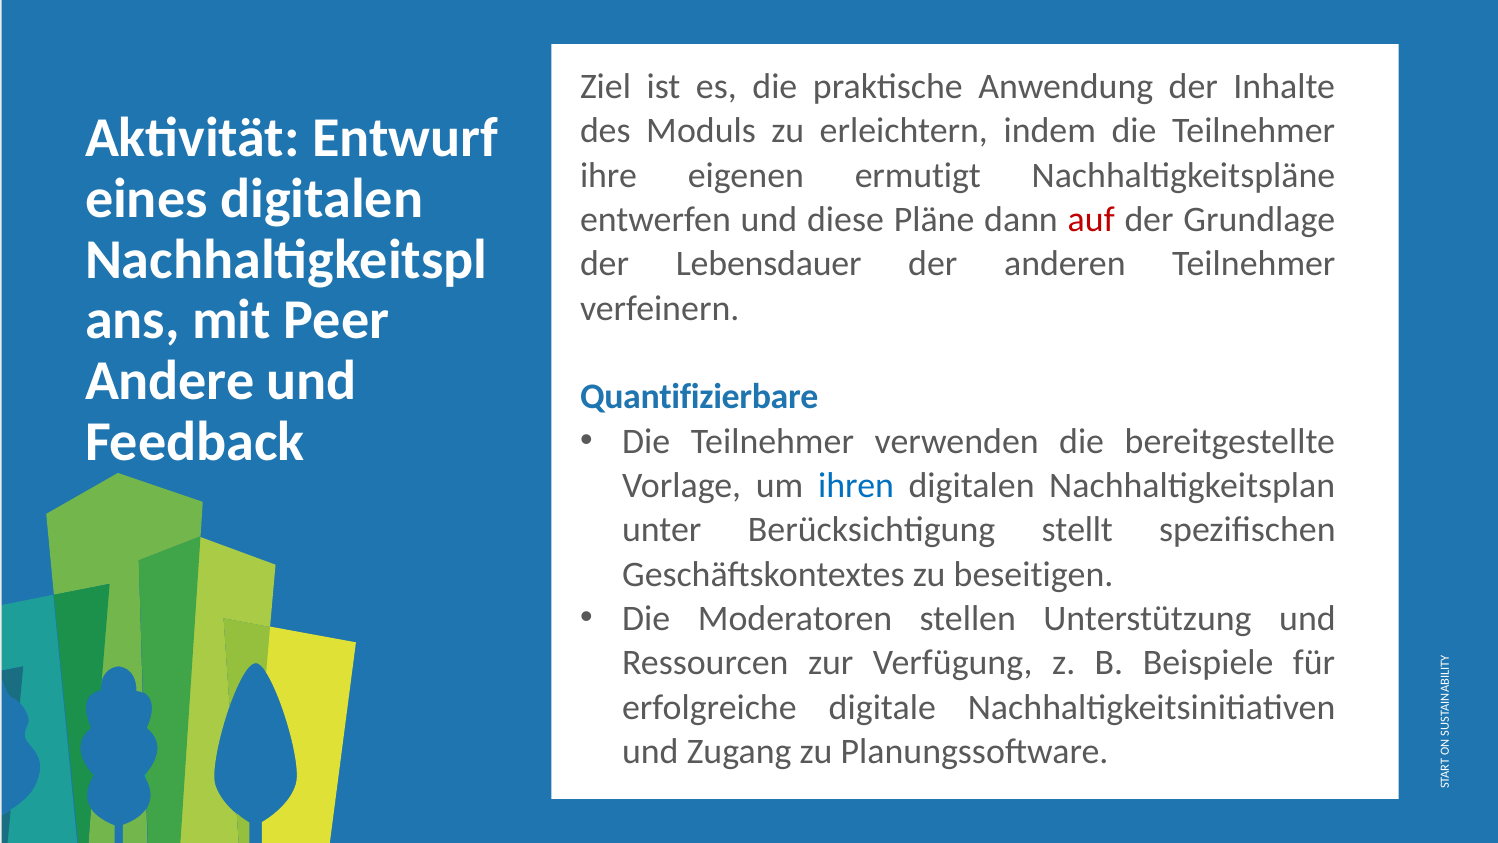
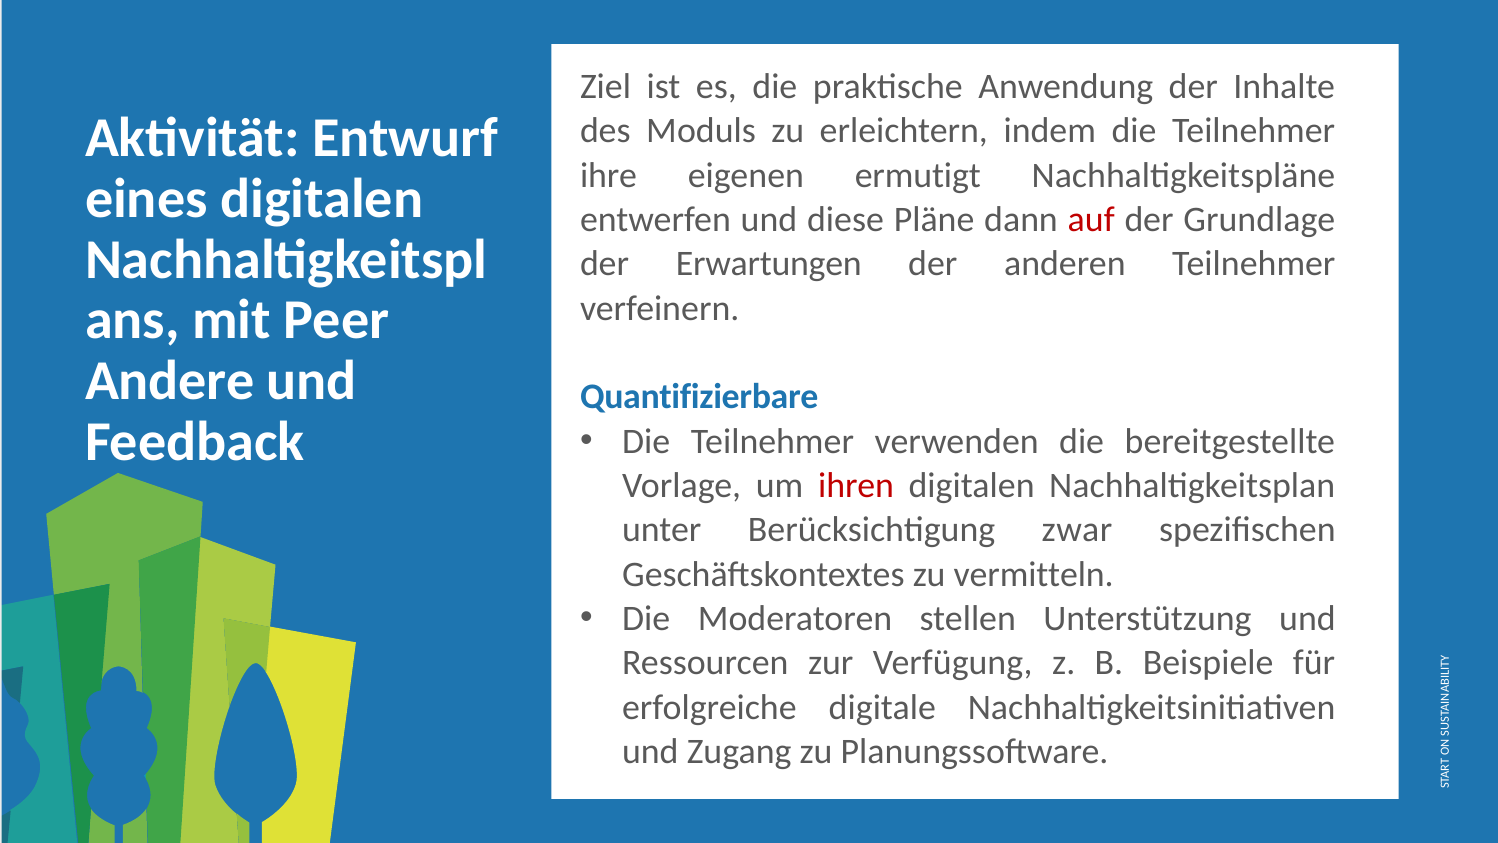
Lebensdauer: Lebensdauer -> Erwartungen
ihren colour: blue -> red
stellt: stellt -> zwar
beseitigen: beseitigen -> vermitteln
